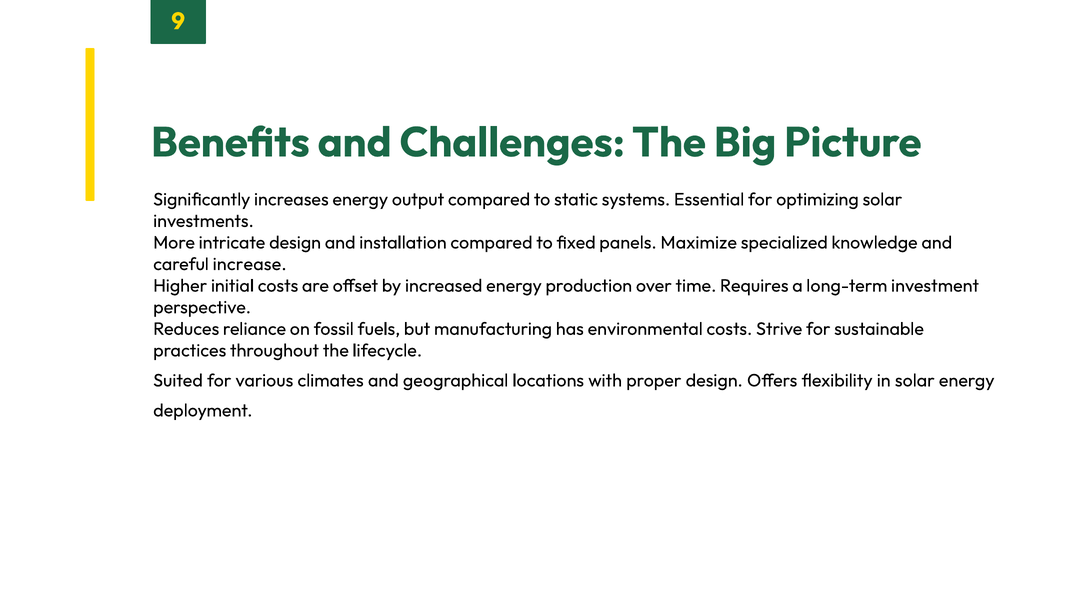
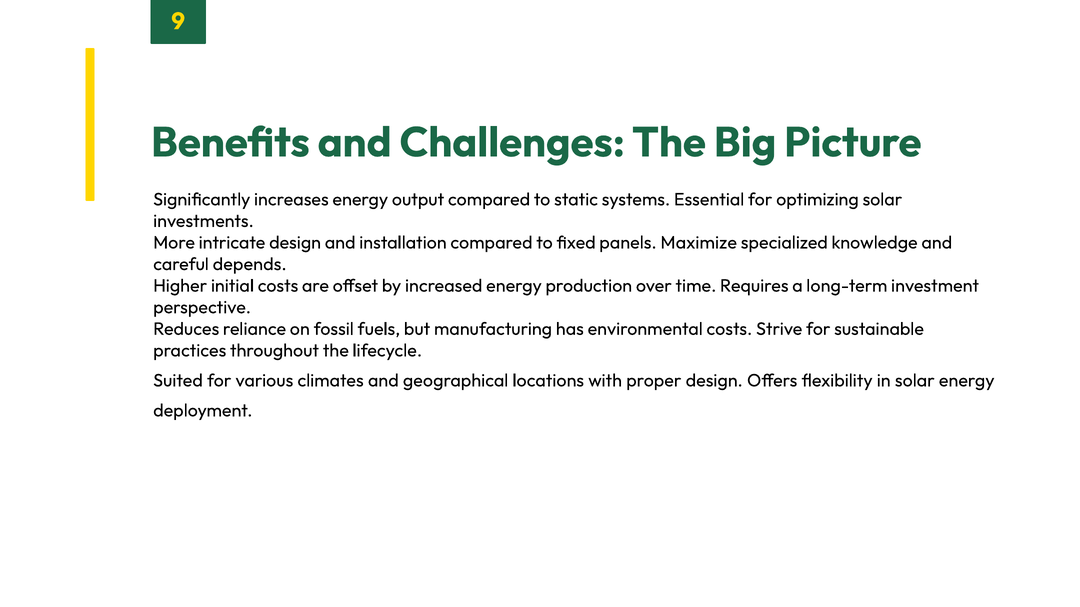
increase: increase -> depends
